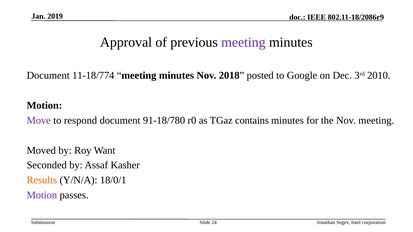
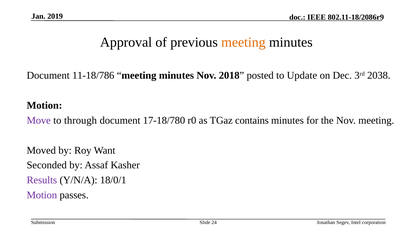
meeting at (243, 42) colour: purple -> orange
11-18/774: 11-18/774 -> 11-18/786
Google: Google -> Update
2010: 2010 -> 2038
respond: respond -> through
91-18/780: 91-18/780 -> 17-18/780
Results colour: orange -> purple
